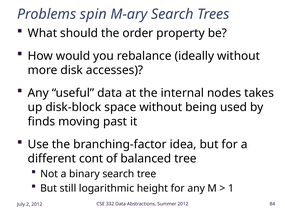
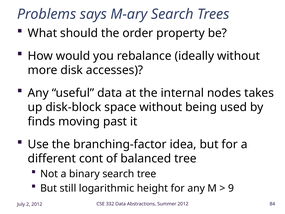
spin: spin -> says
1: 1 -> 9
